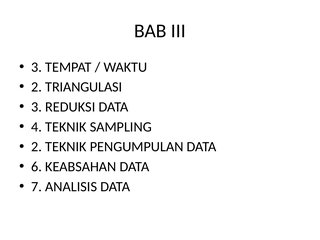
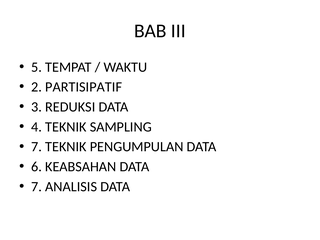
3 at (37, 67): 3 -> 5
TRIANGULASI: TRIANGULASI -> PARTISIPATIF
2 at (37, 147): 2 -> 7
